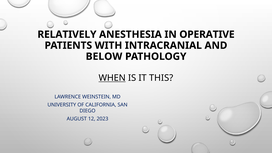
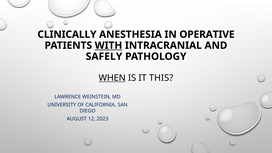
RELATIVELY: RELATIVELY -> CLINICALLY
WITH underline: none -> present
BELOW: BELOW -> SAFELY
